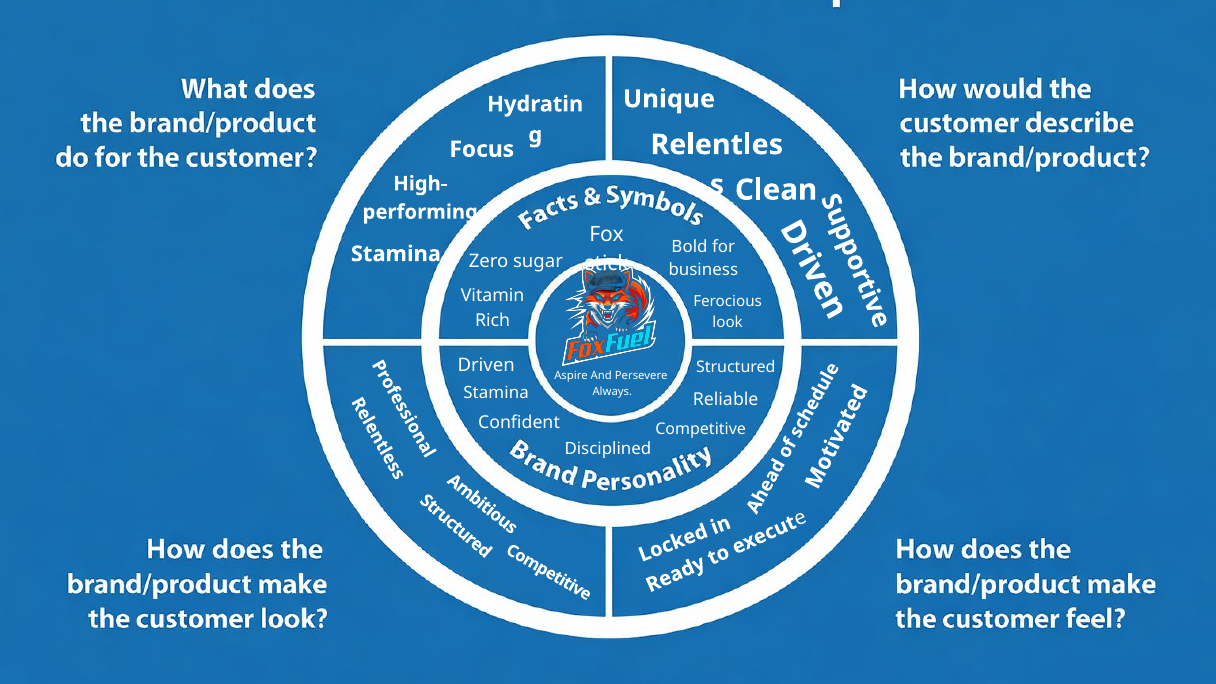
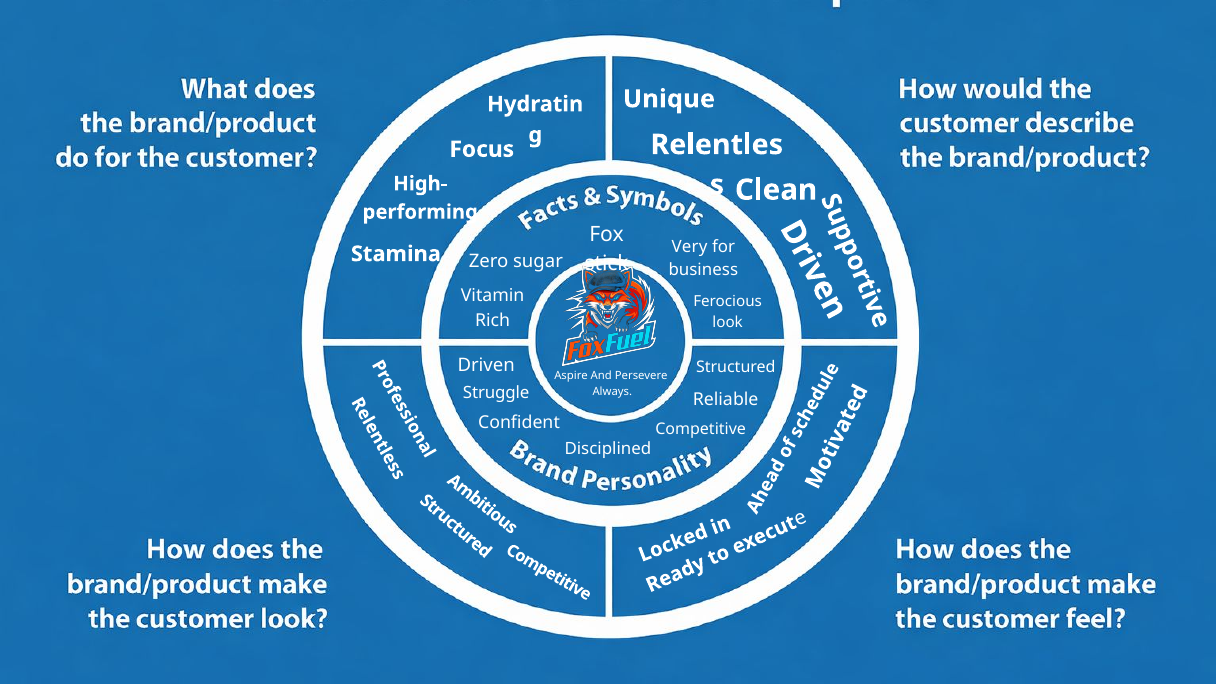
Bold: Bold -> Very
Stamina at (496, 393): Stamina -> Struggle
